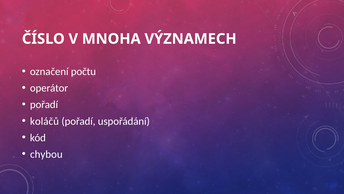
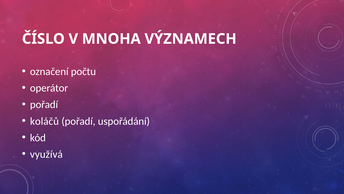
chybou: chybou -> využívá
